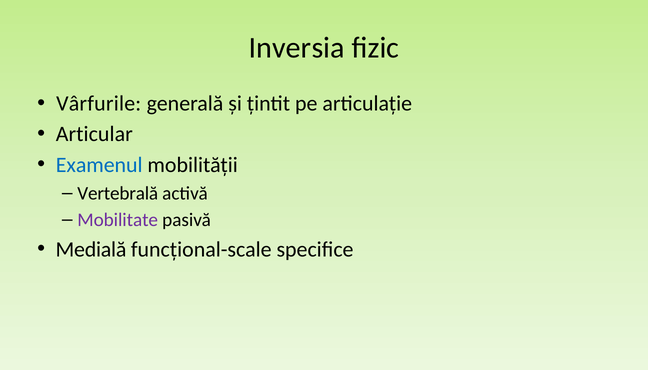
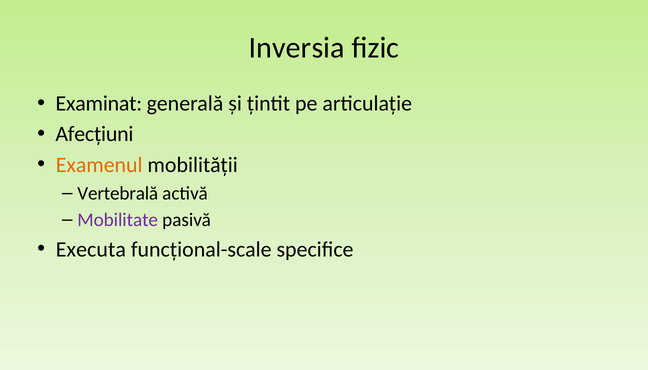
Vârfurile: Vârfurile -> Examinat
Articular: Articular -> Afecțiuni
Examenul colour: blue -> orange
Medială: Medială -> Executa
